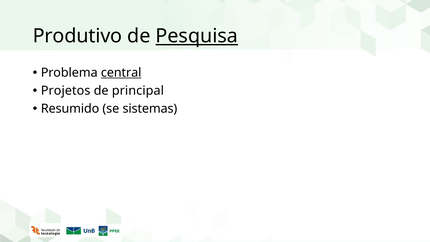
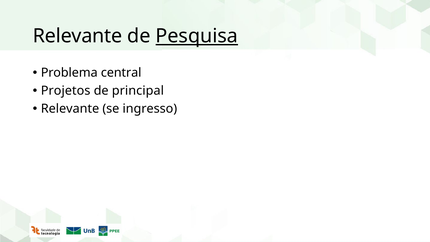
Produtivo at (78, 36): Produtivo -> Relevante
central underline: present -> none
Resumido at (70, 109): Resumido -> Relevante
sistemas: sistemas -> ingresso
